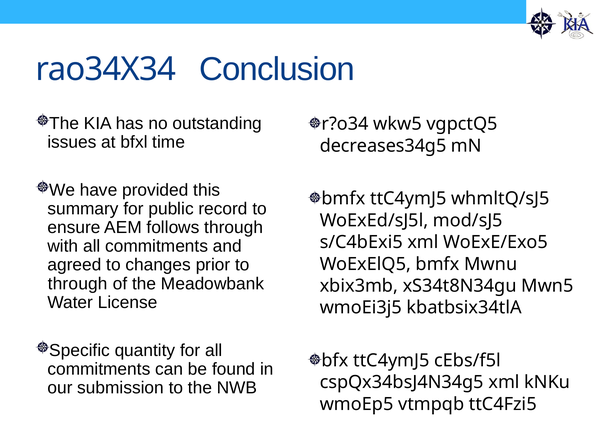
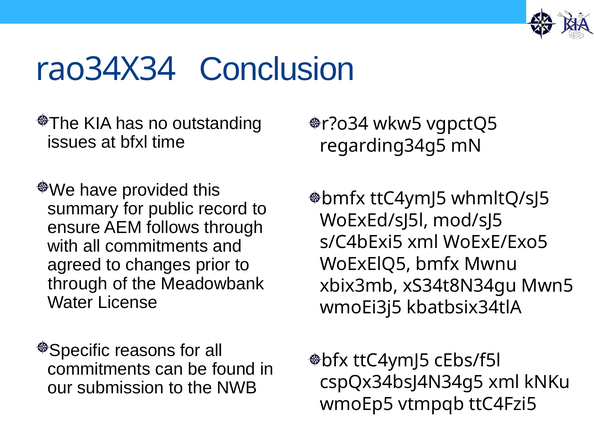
decreases34g5: decreases34g5 -> regarding34g5
quantity: quantity -> reasons
